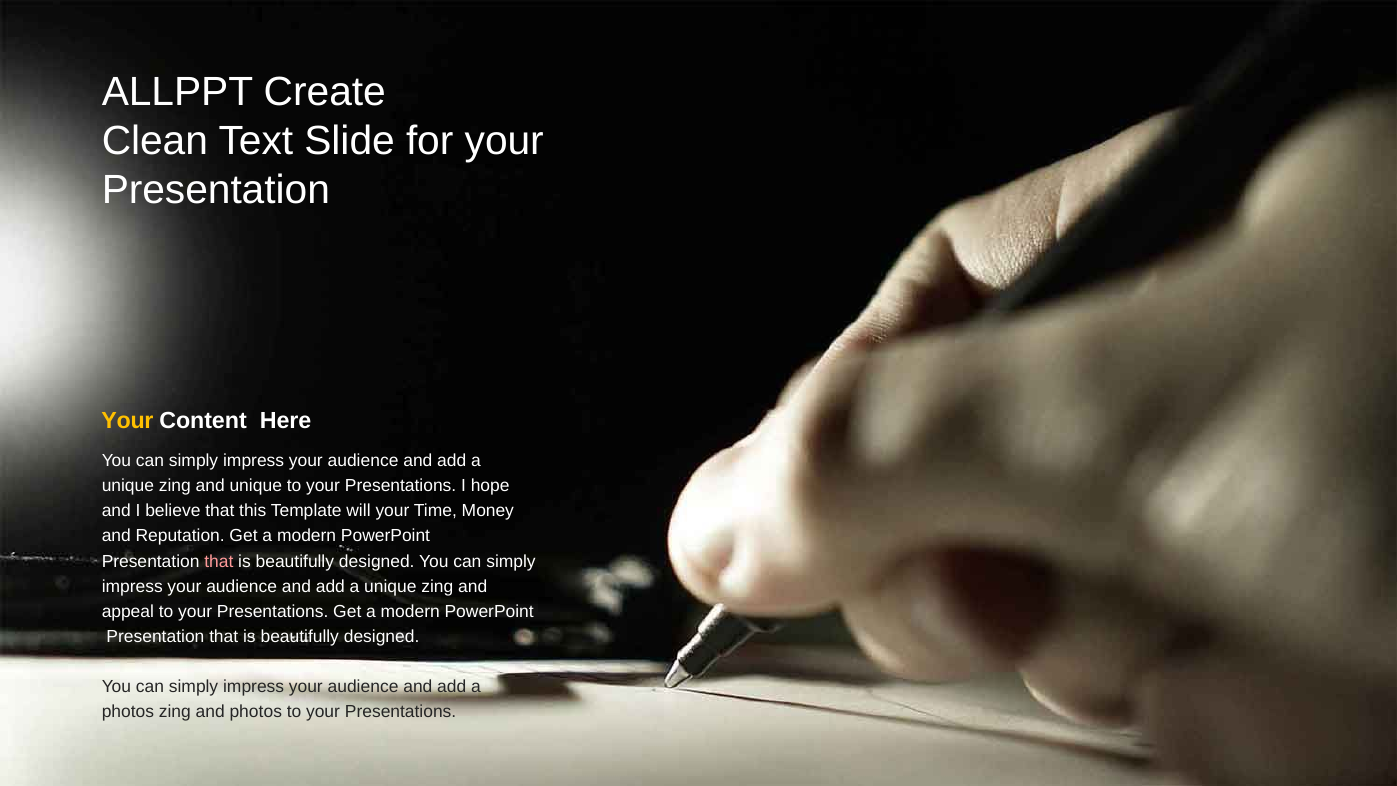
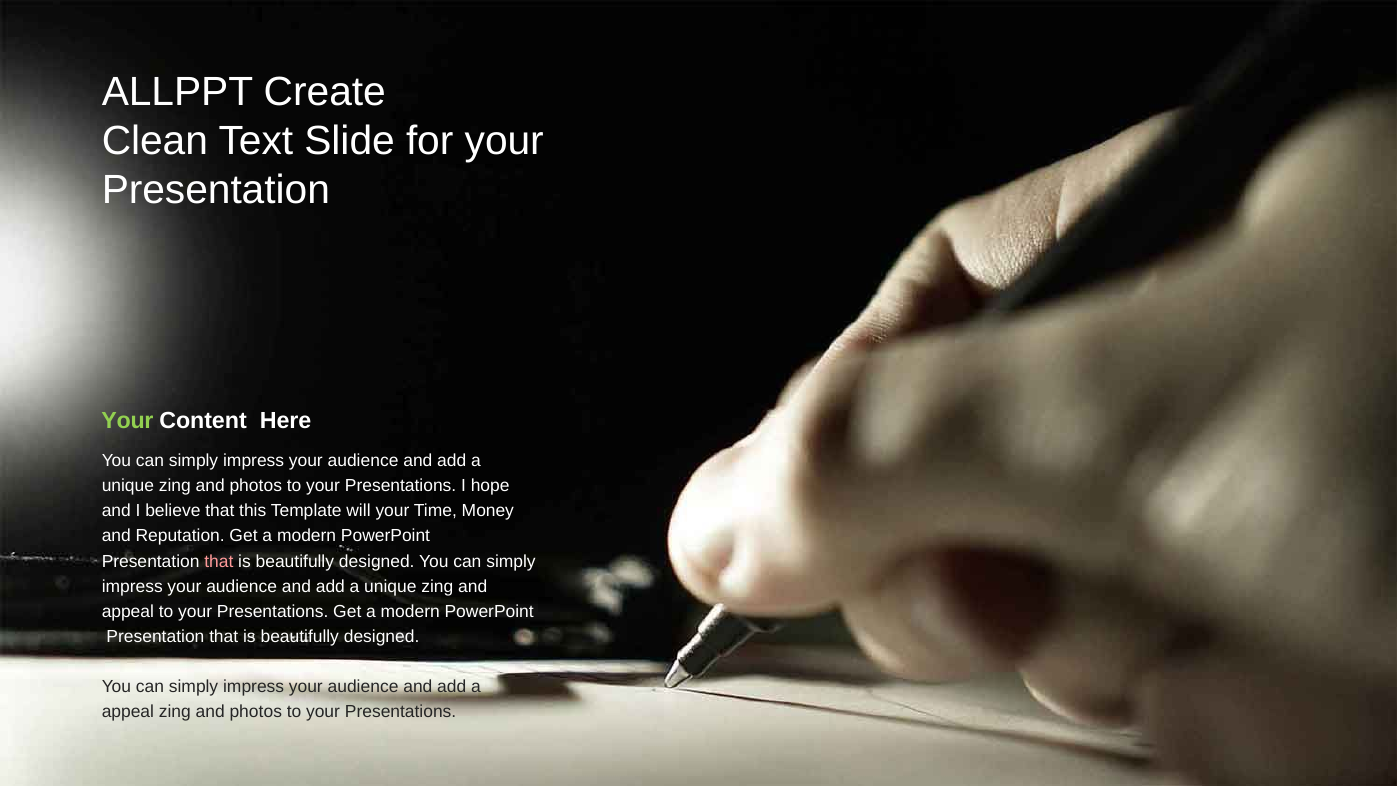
Your at (127, 420) colour: yellow -> light green
unique zing and unique: unique -> photos
photos at (128, 712): photos -> appeal
